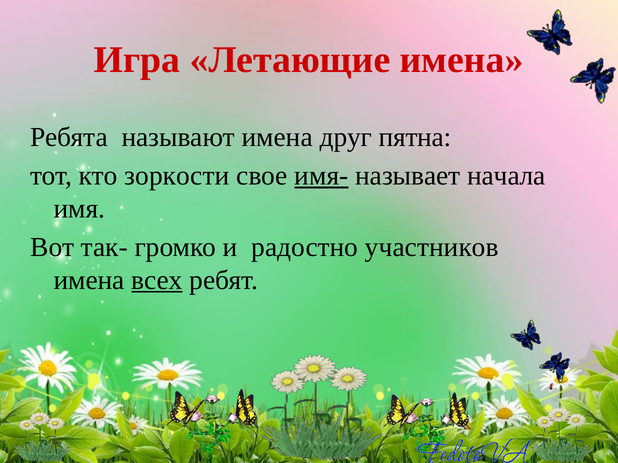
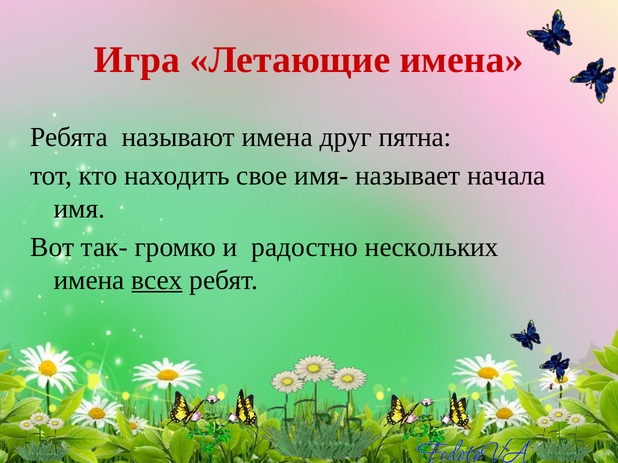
зоркости: зоркости -> находить
имя- underline: present -> none
участников: участников -> нескольких
